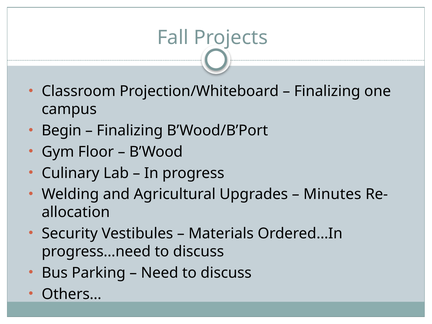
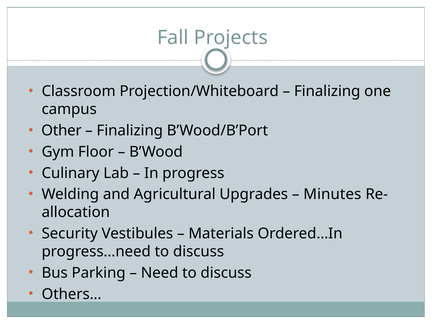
Begin: Begin -> Other
